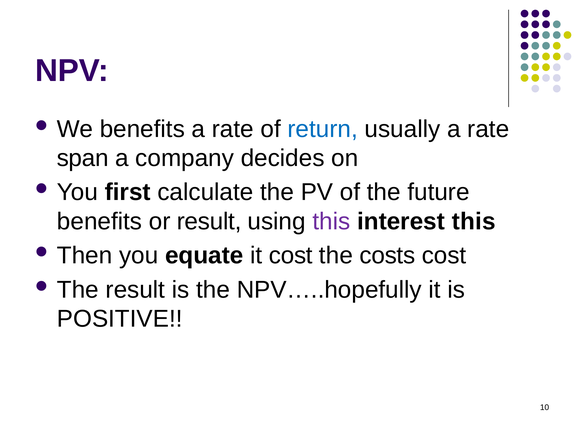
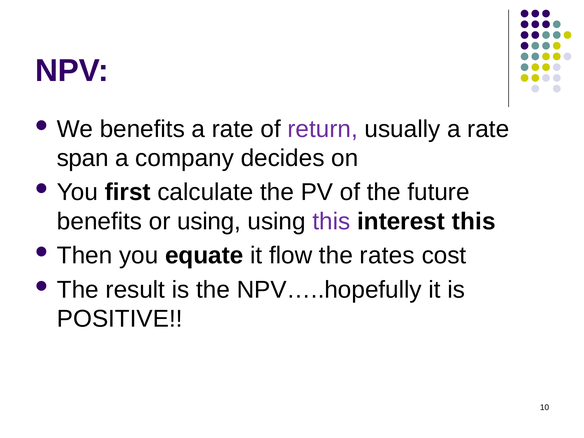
return colour: blue -> purple
or result: result -> using
it cost: cost -> flow
costs: costs -> rates
